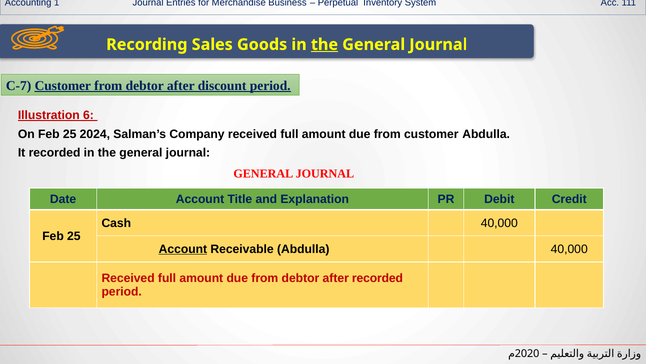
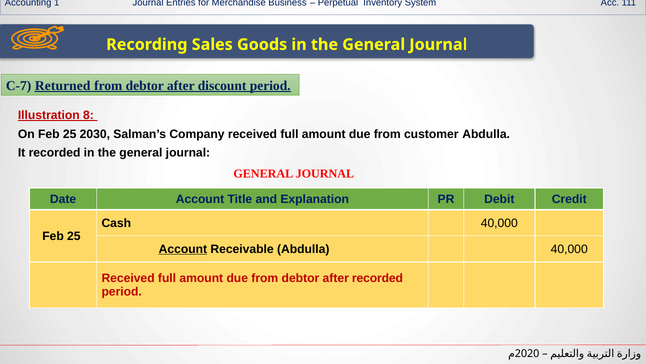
the at (324, 44) underline: present -> none
C-7 Customer: Customer -> Returned
6: 6 -> 8
2024: 2024 -> 2030
